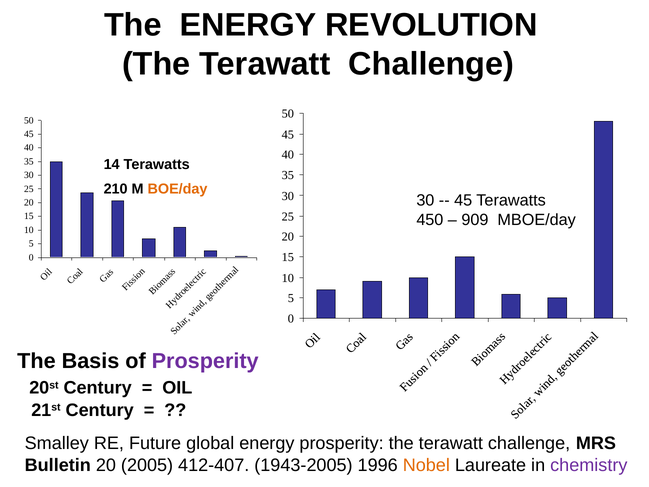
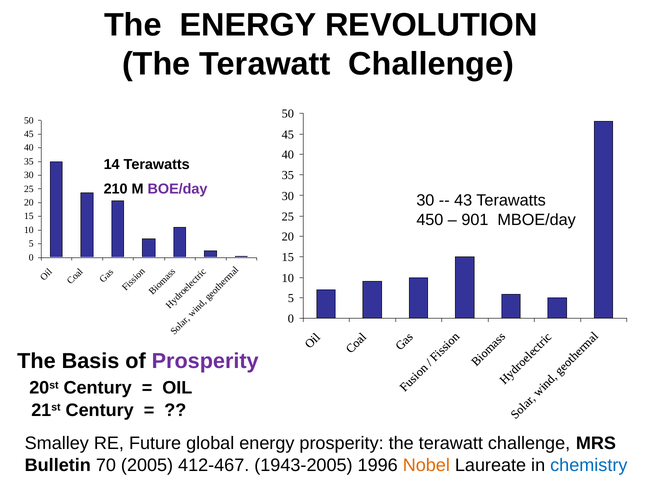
BOE/day colour: orange -> purple
45 at (463, 201): 45 -> 43
909: 909 -> 901
Bulletin 20: 20 -> 70
412-407: 412-407 -> 412-467
chemistry colour: purple -> blue
